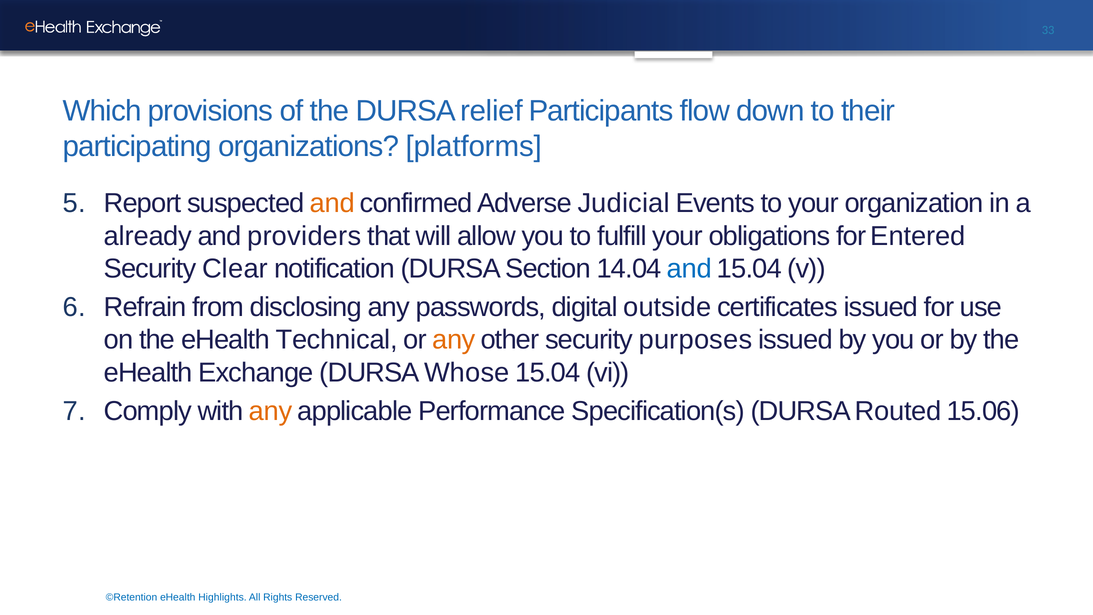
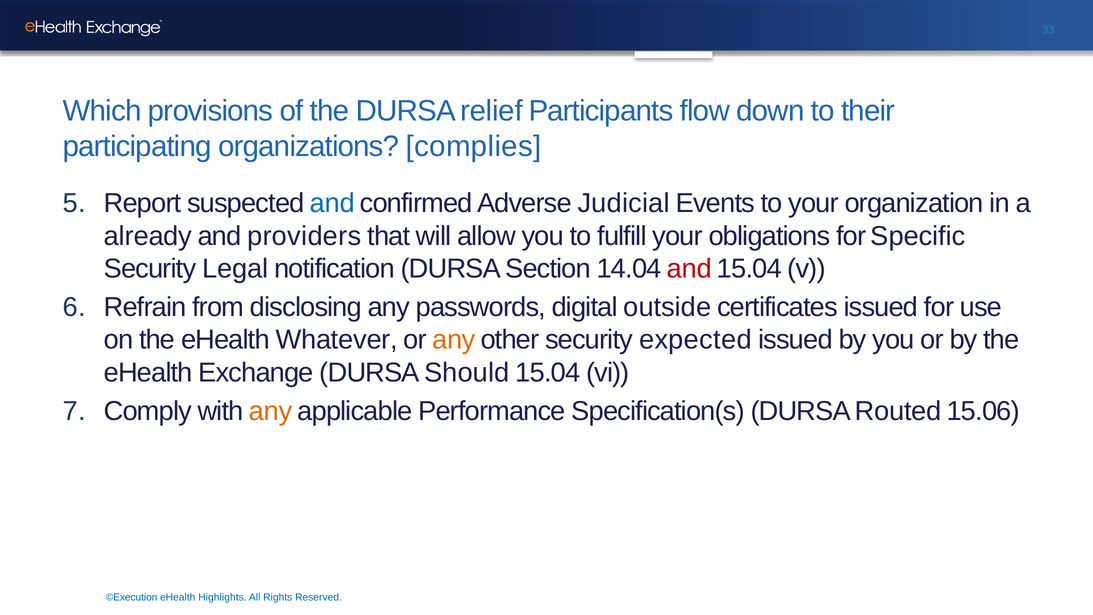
platforms: platforms -> complies
and at (332, 203) colour: orange -> blue
Entered: Entered -> Specific
Clear: Clear -> Legal
and at (689, 269) colour: blue -> red
Technical: Technical -> Whatever
purposes: purposes -> expected
Whose: Whose -> Should
©Retention: ©Retention -> ©Execution
